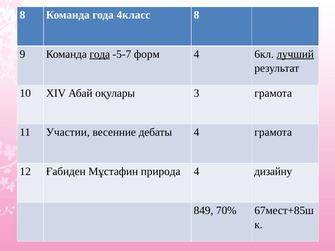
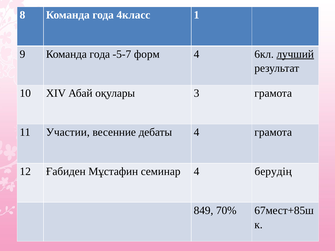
4класс 8: 8 -> 1
года at (100, 54) underline: present -> none
природа: природа -> семинар
дизайну: дизайну -> берудің
